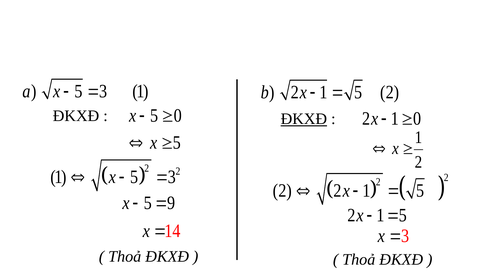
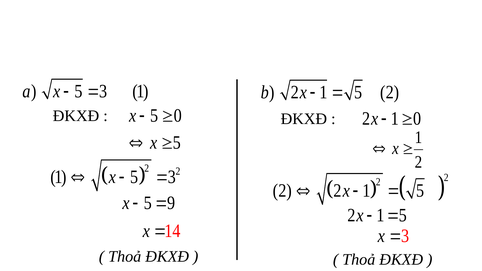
ĐKXĐ at (304, 119) underline: present -> none
